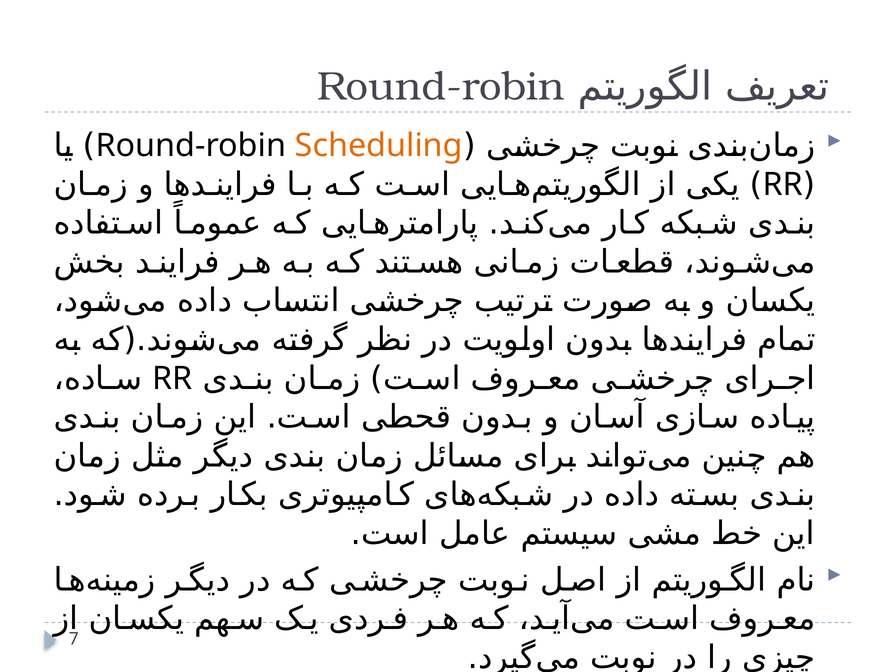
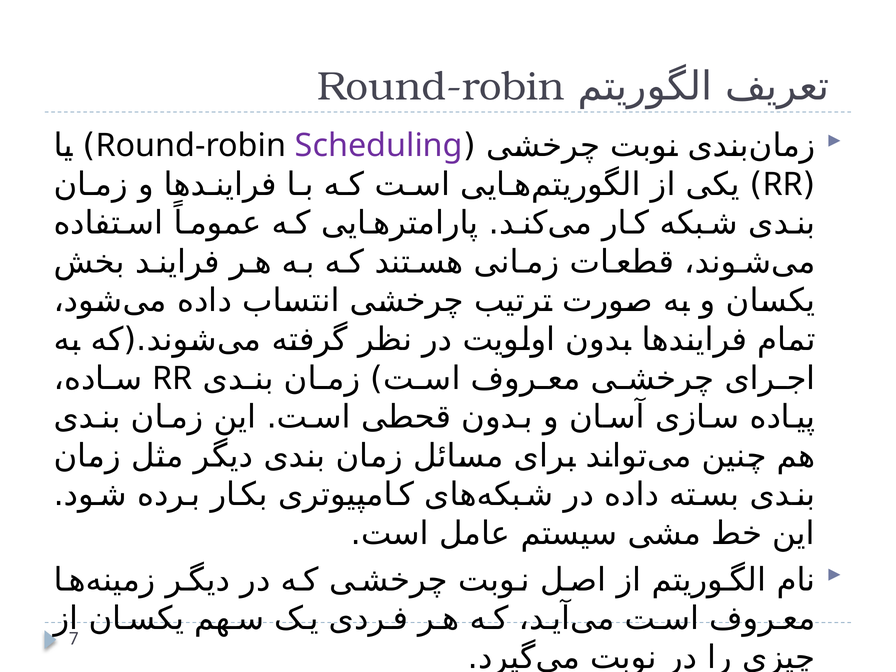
Scheduling colour: orange -> purple
